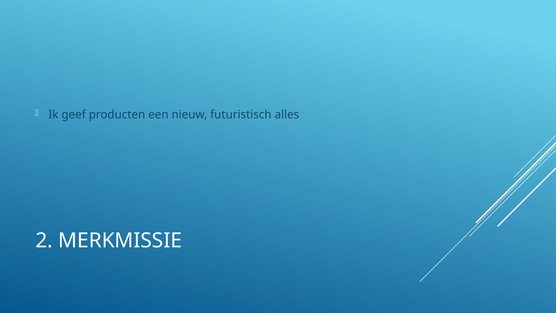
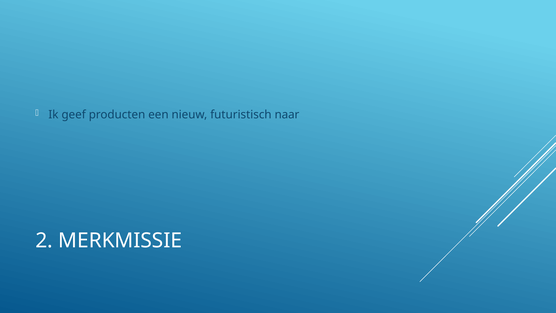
alles: alles -> naar
